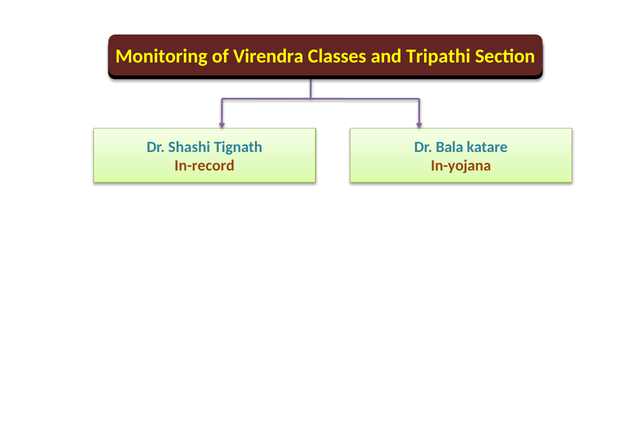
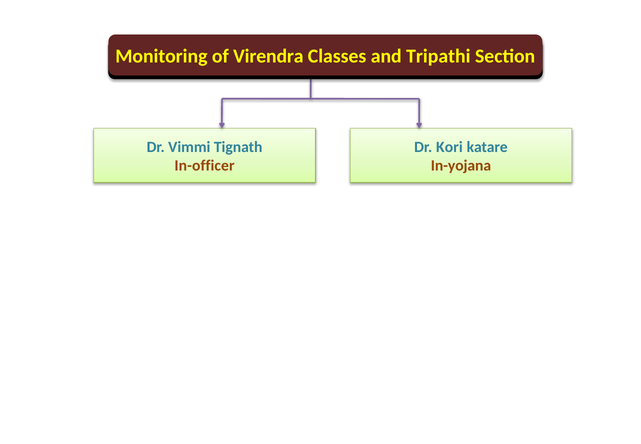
Shashi: Shashi -> Vimmi
Bala: Bala -> Kori
In-record: In-record -> In-officer
